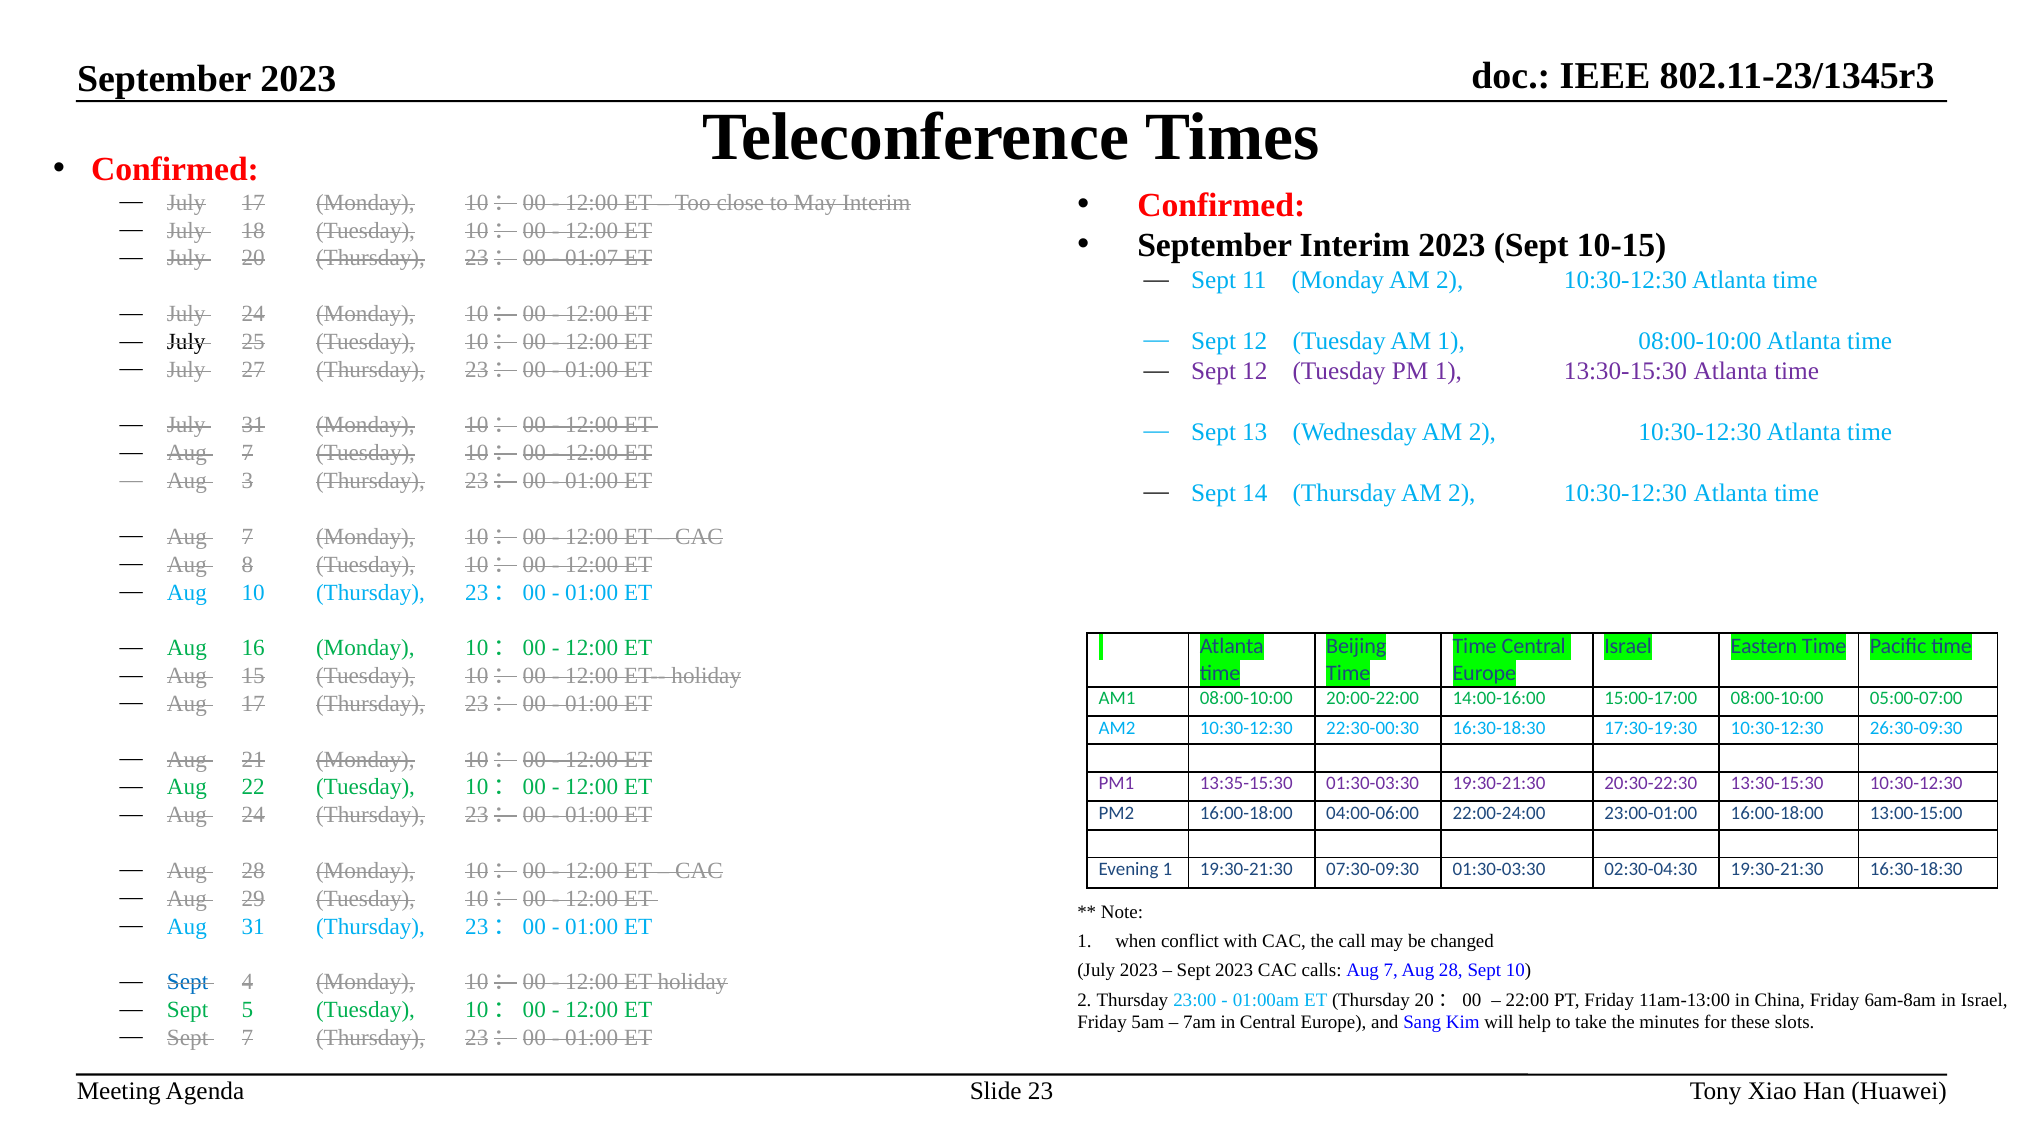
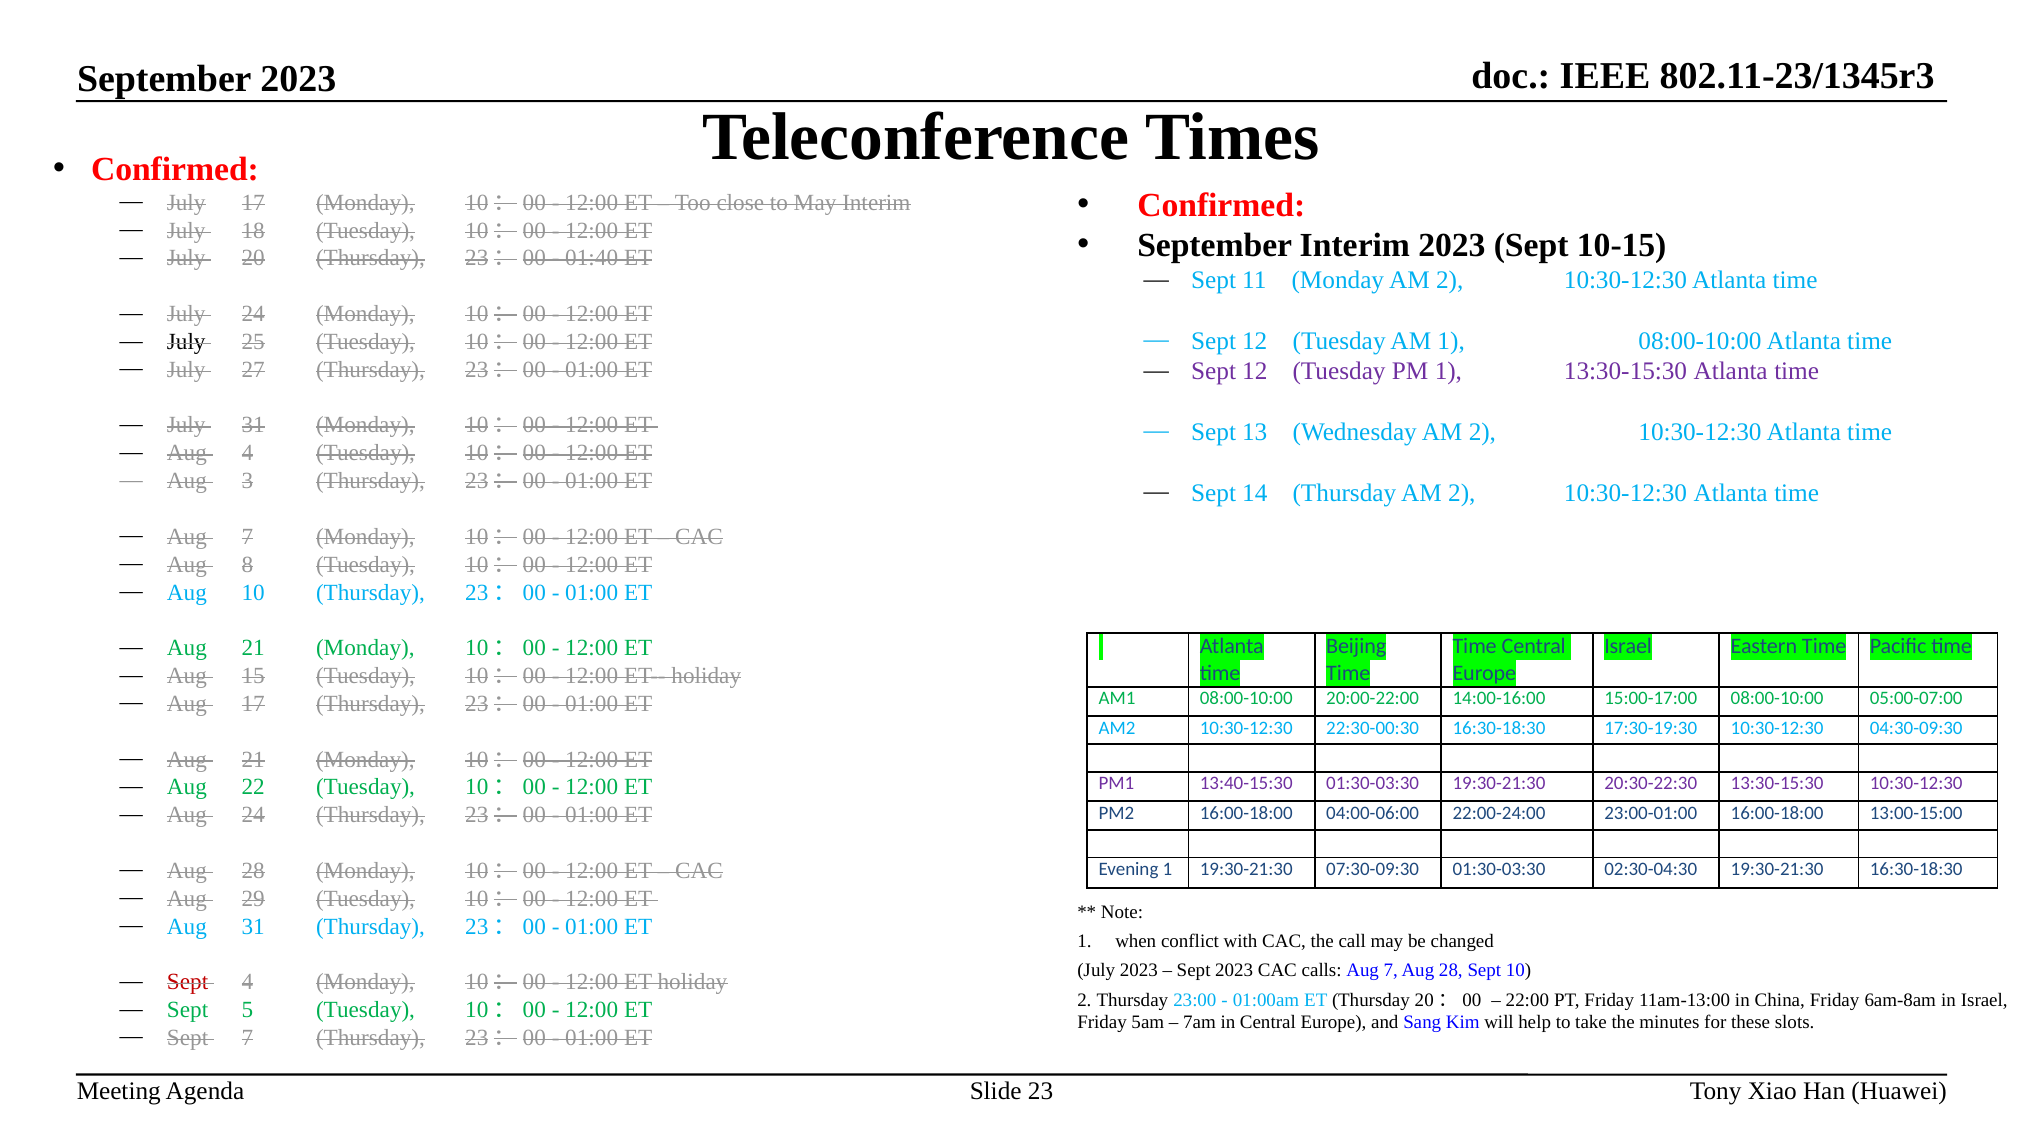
01:07: 01:07 -> 01:40
7 at (247, 453): 7 -> 4
16 at (253, 648): 16 -> 21
26:30-09:30: 26:30-09:30 -> 04:30-09:30
13:35-15:30: 13:35-15:30 -> 13:40-15:30
Sept at (188, 982) colour: blue -> red
